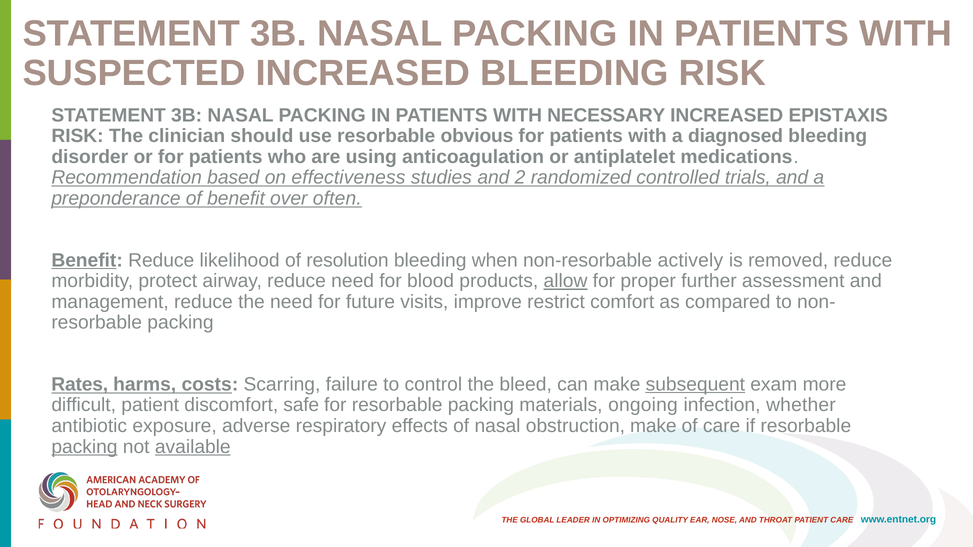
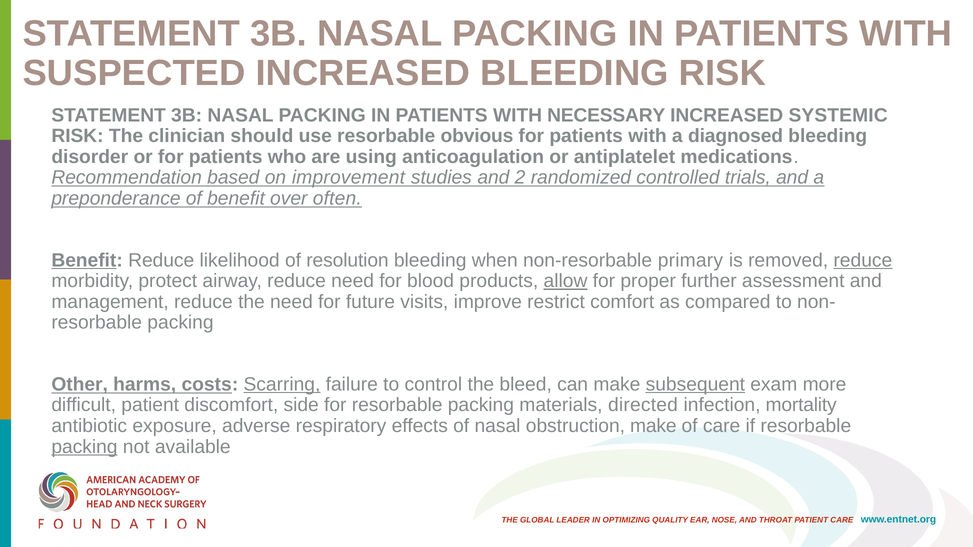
EPISTAXIS: EPISTAXIS -> SYSTEMIC
effectiveness: effectiveness -> improvement
actively: actively -> primary
reduce at (863, 260) underline: none -> present
Rates: Rates -> Other
Scarring underline: none -> present
safe: safe -> side
ongoing: ongoing -> directed
whether: whether -> mortality
available underline: present -> none
